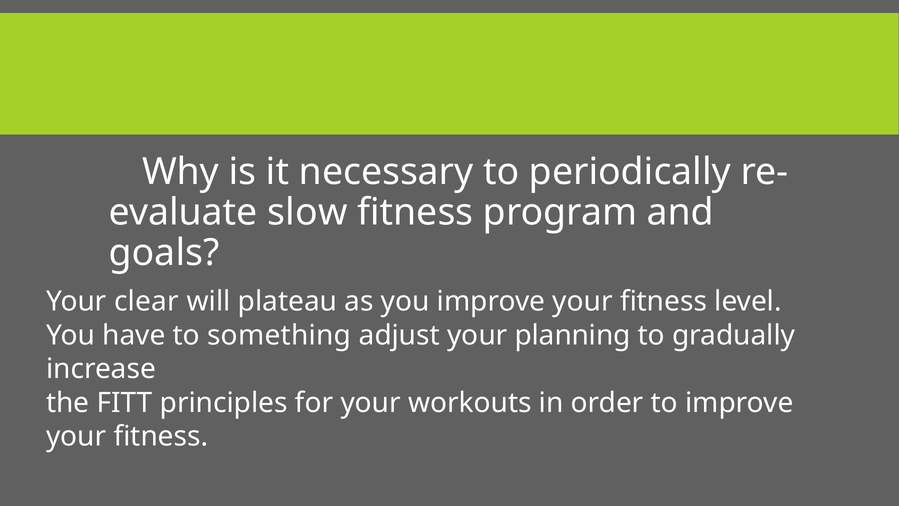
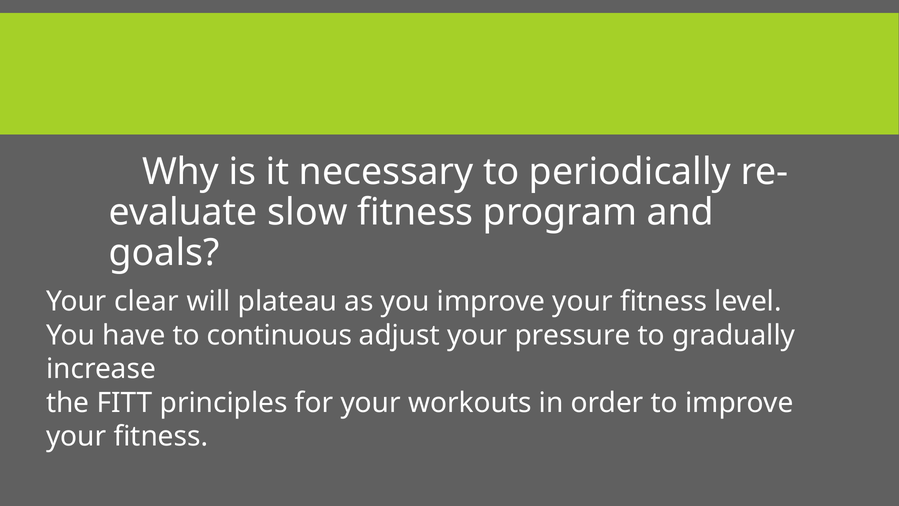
something: something -> continuous
planning: planning -> pressure
